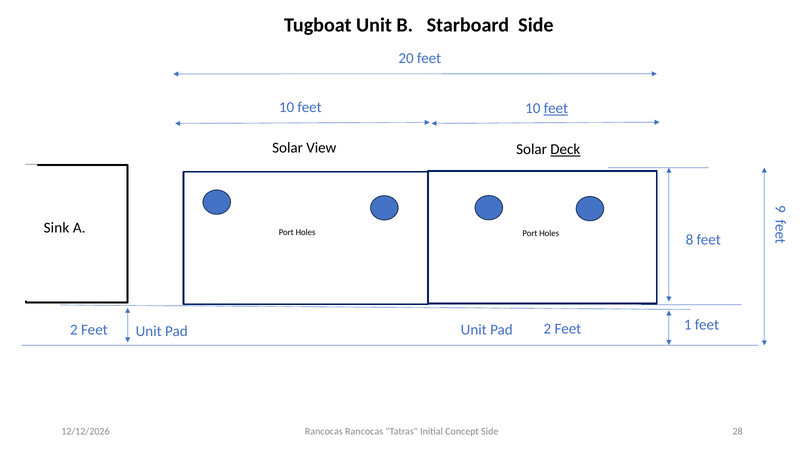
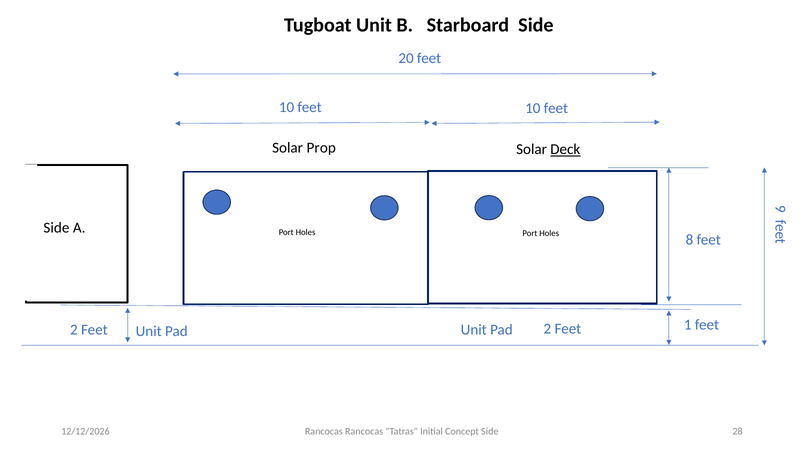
feet at (556, 109) underline: present -> none
View: View -> Prop
Sink at (56, 228): Sink -> Side
